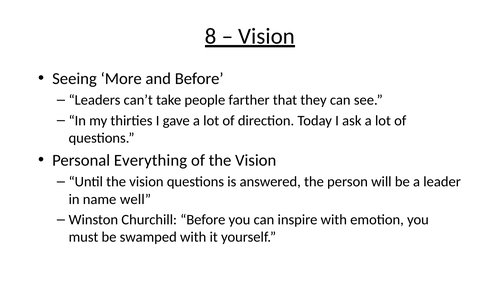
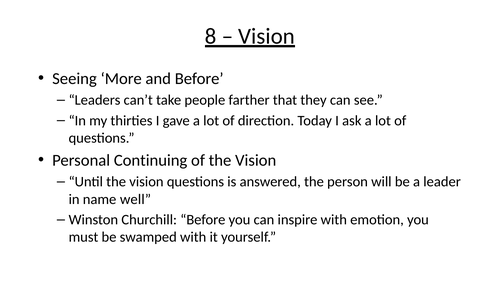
Everything: Everything -> Continuing
